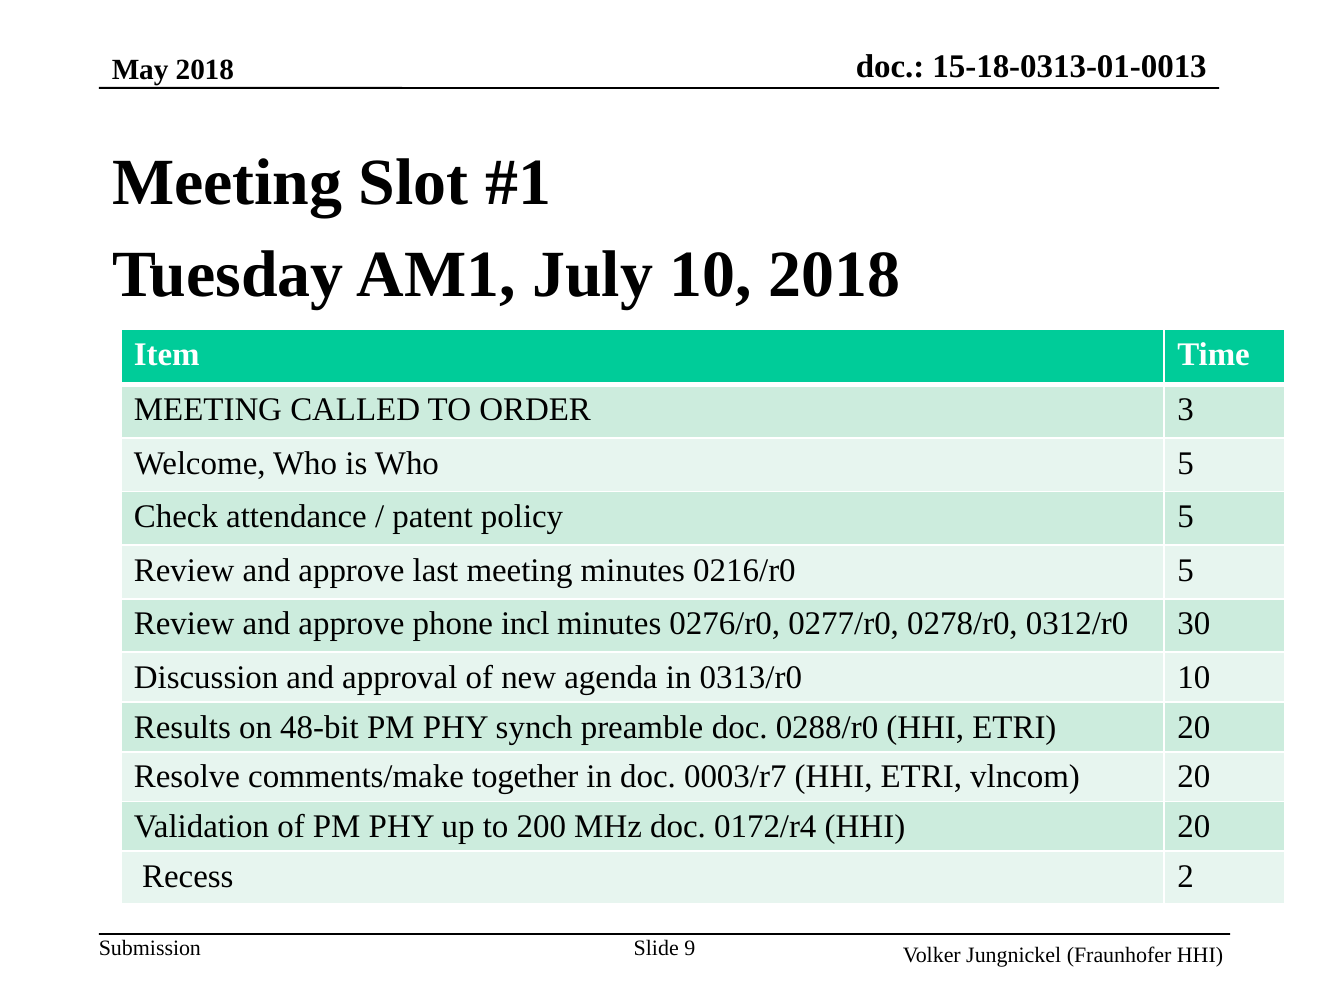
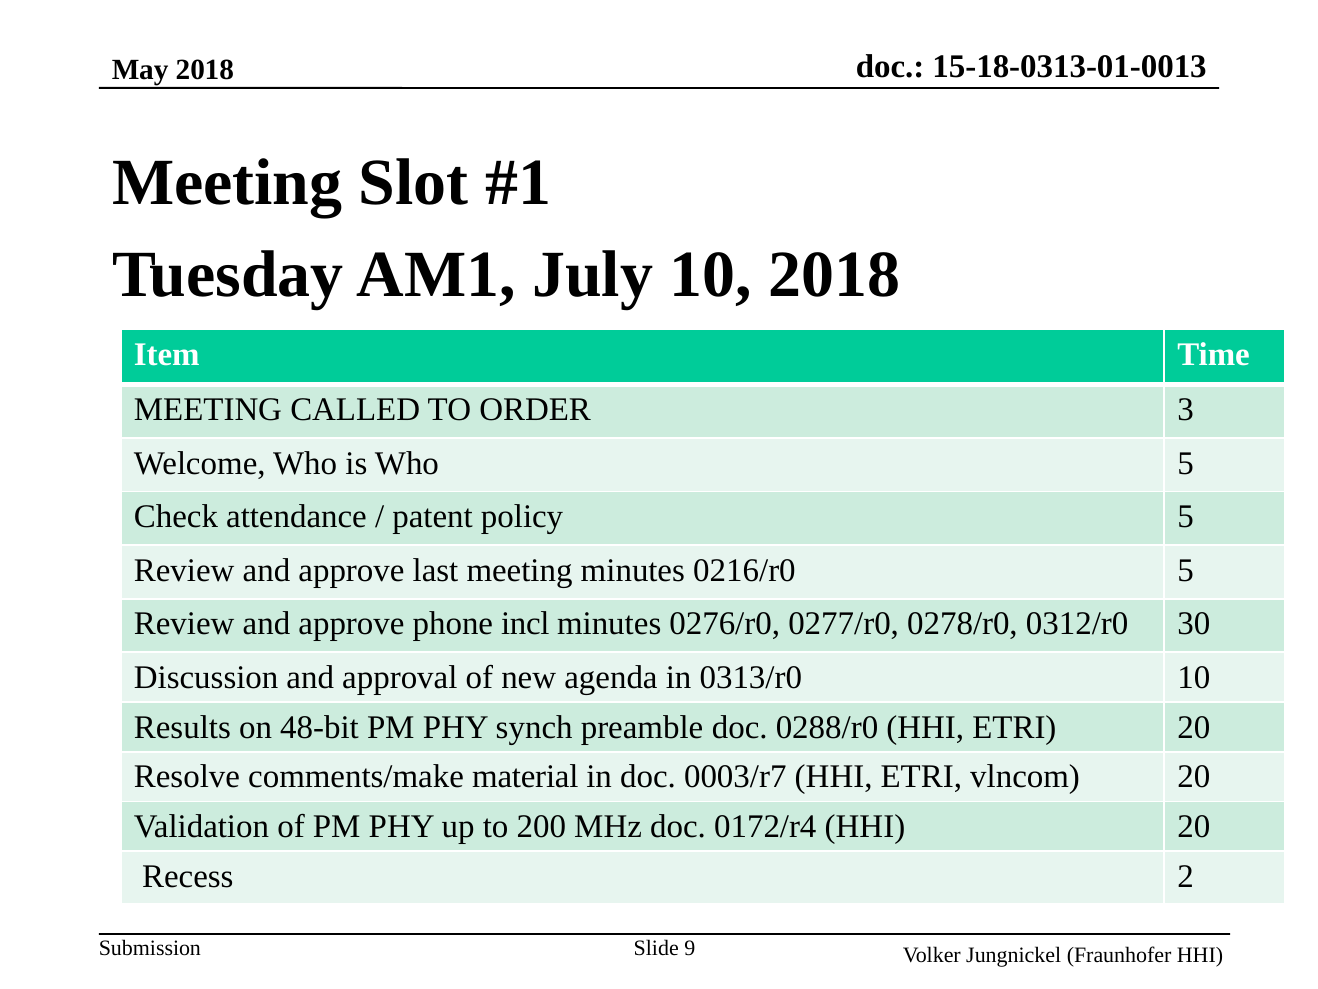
together: together -> material
